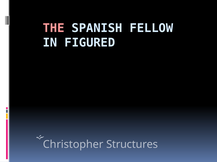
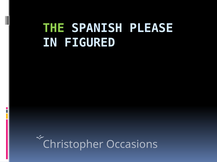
THE colour: pink -> light green
FELLOW: FELLOW -> PLEASE
Structures: Structures -> Occasions
